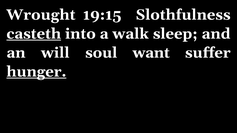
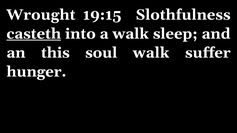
will: will -> this
soul want: want -> walk
hunger underline: present -> none
